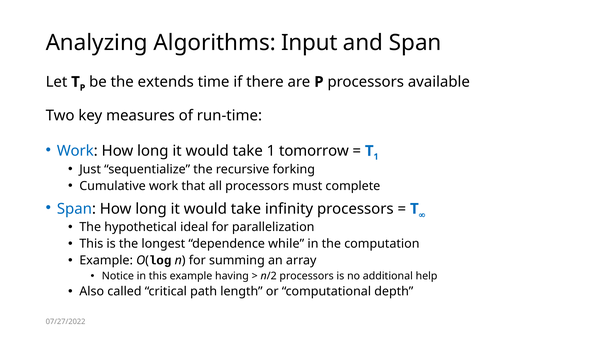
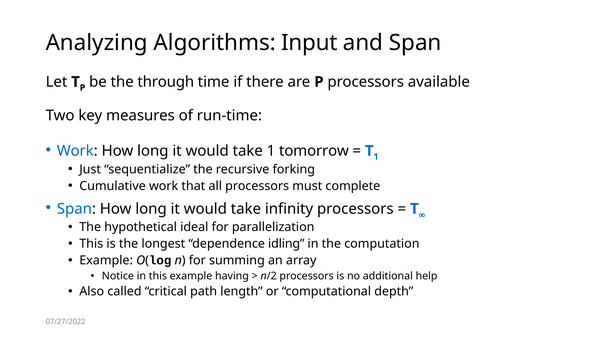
extends: extends -> through
while: while -> idling
